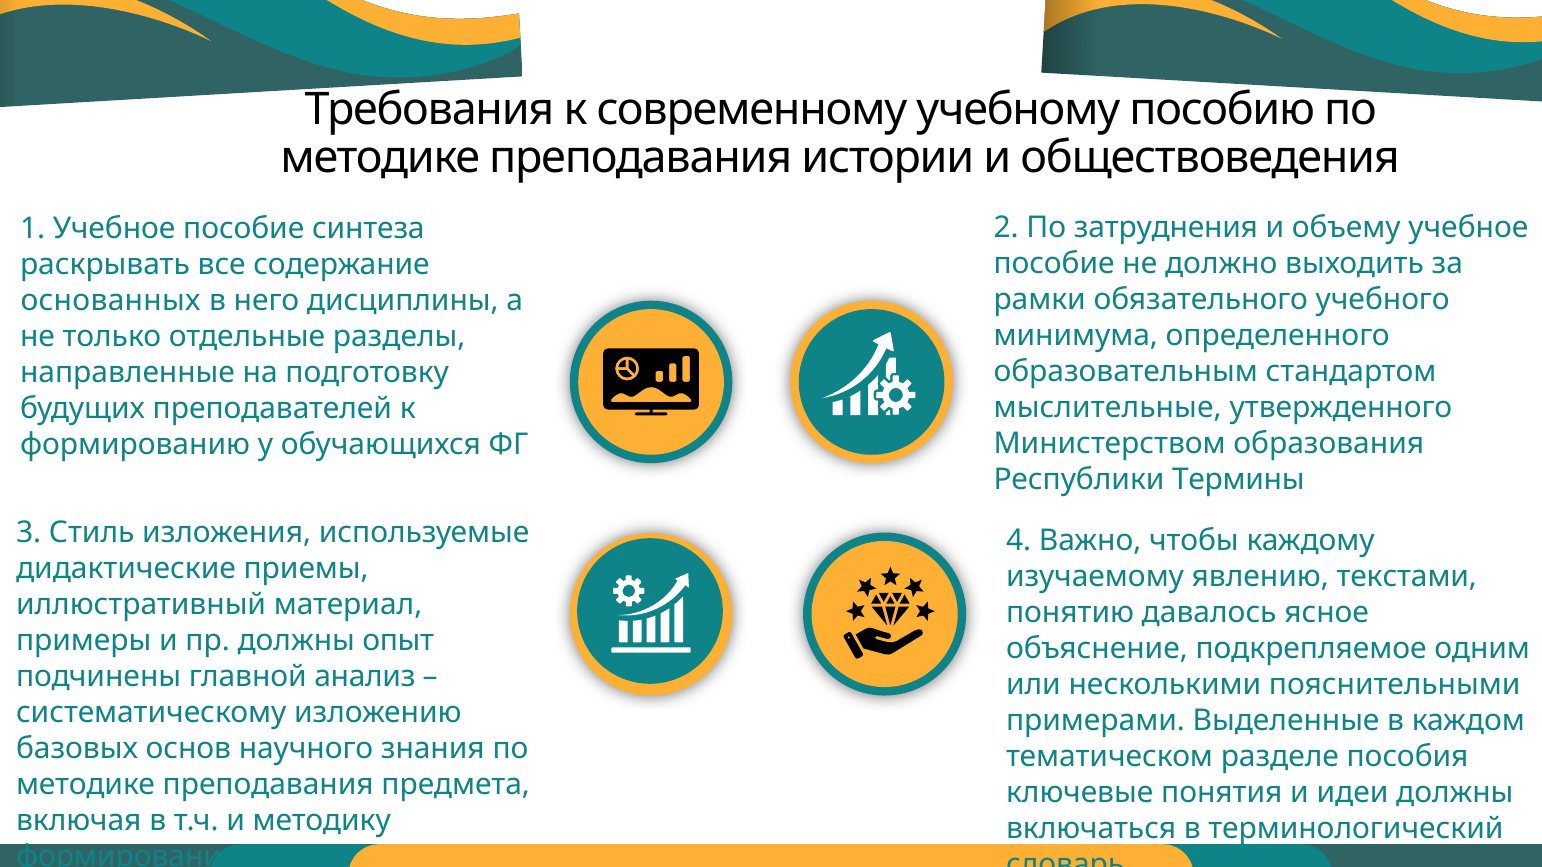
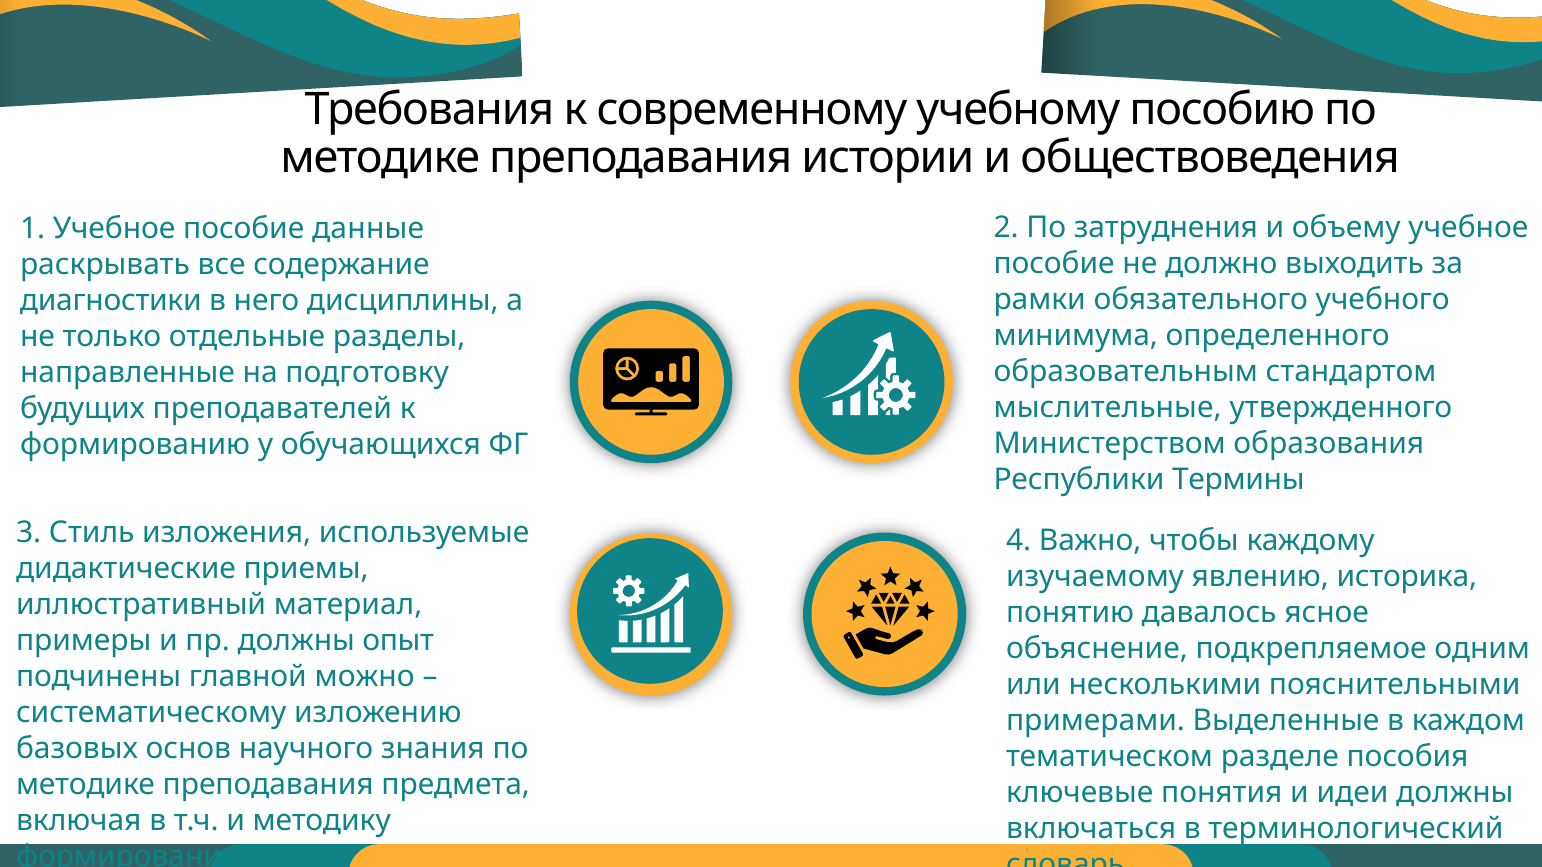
синтеза: синтеза -> данные
основанных: основанных -> диагностики
текстами: текстами -> историка
анализ: анализ -> можно
